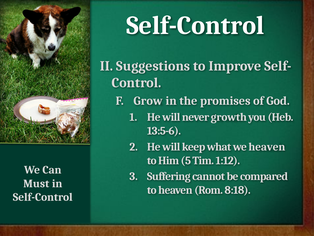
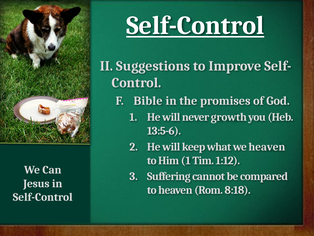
Self-Control at (195, 25) underline: none -> present
Grow: Grow -> Bible
Him 5: 5 -> 1
Must: Must -> Jesus
